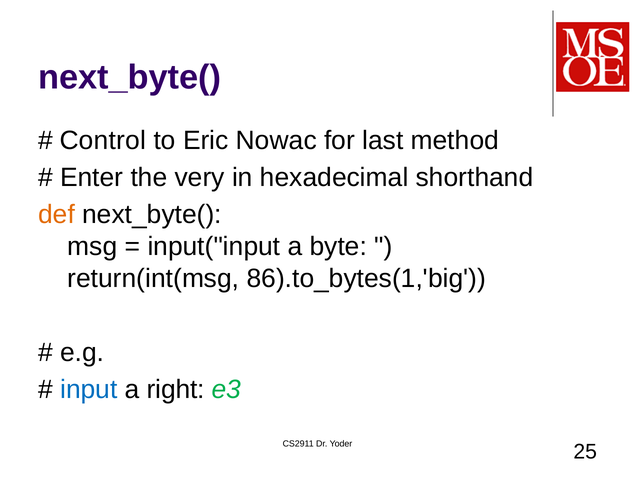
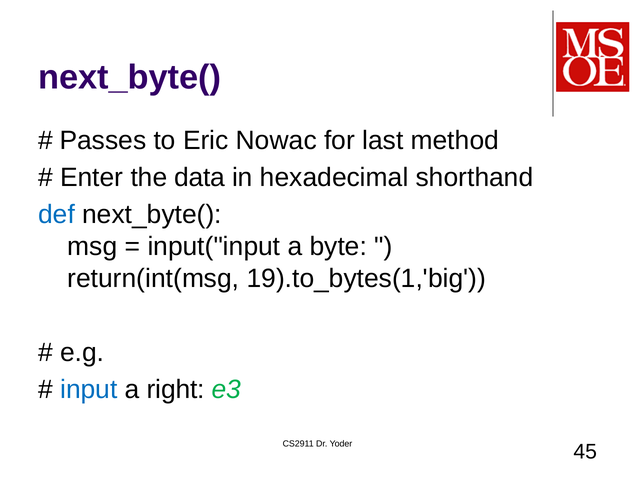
Control: Control -> Passes
very: very -> data
def colour: orange -> blue
86).to_bytes(1,'big: 86).to_bytes(1,'big -> 19).to_bytes(1,'big
25: 25 -> 45
